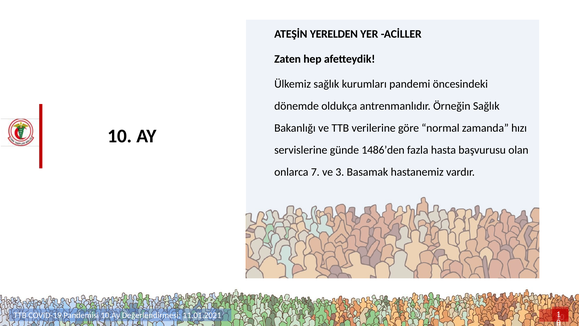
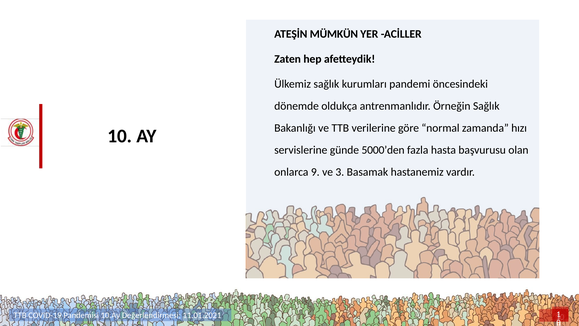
YERELDEN: YERELDEN -> MÜMKÜN
1486’den: 1486’den -> 5000’den
7: 7 -> 9
